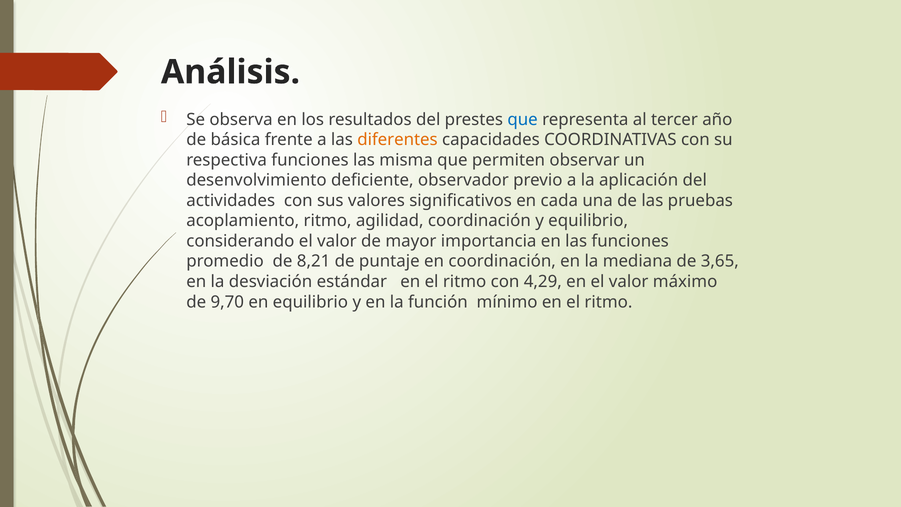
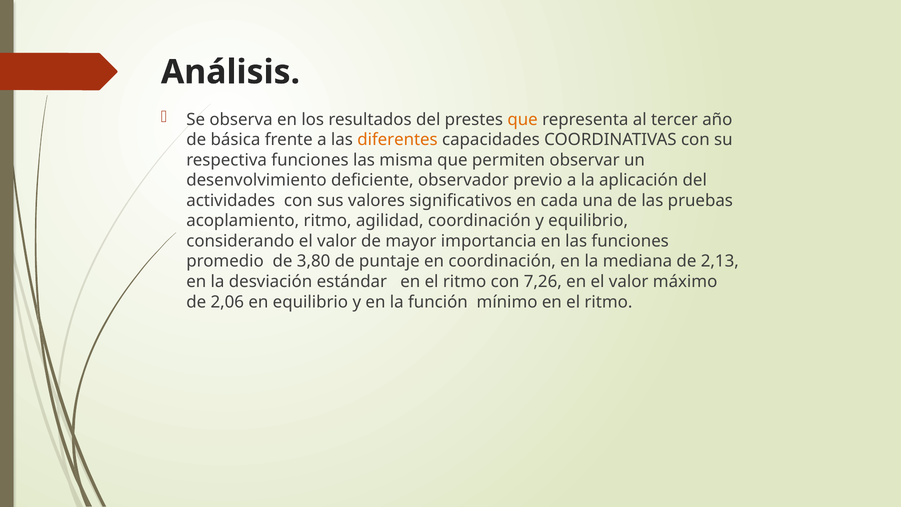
que at (523, 119) colour: blue -> orange
8,21: 8,21 -> 3,80
3,65: 3,65 -> 2,13
4,29: 4,29 -> 7,26
9,70: 9,70 -> 2,06
